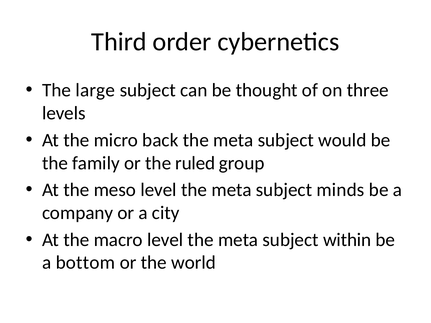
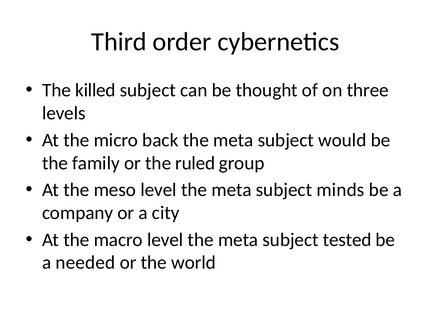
large: large -> killed
within: within -> tested
bottom: bottom -> needed
